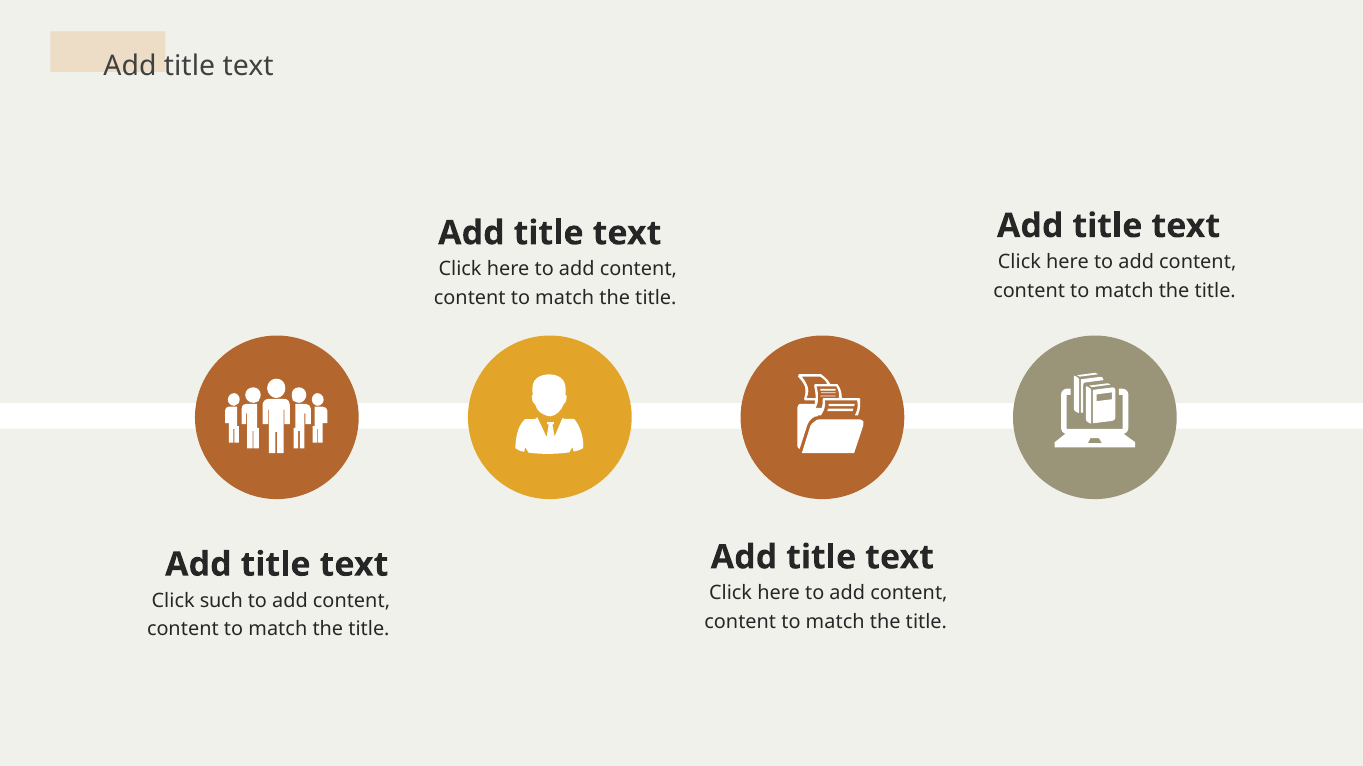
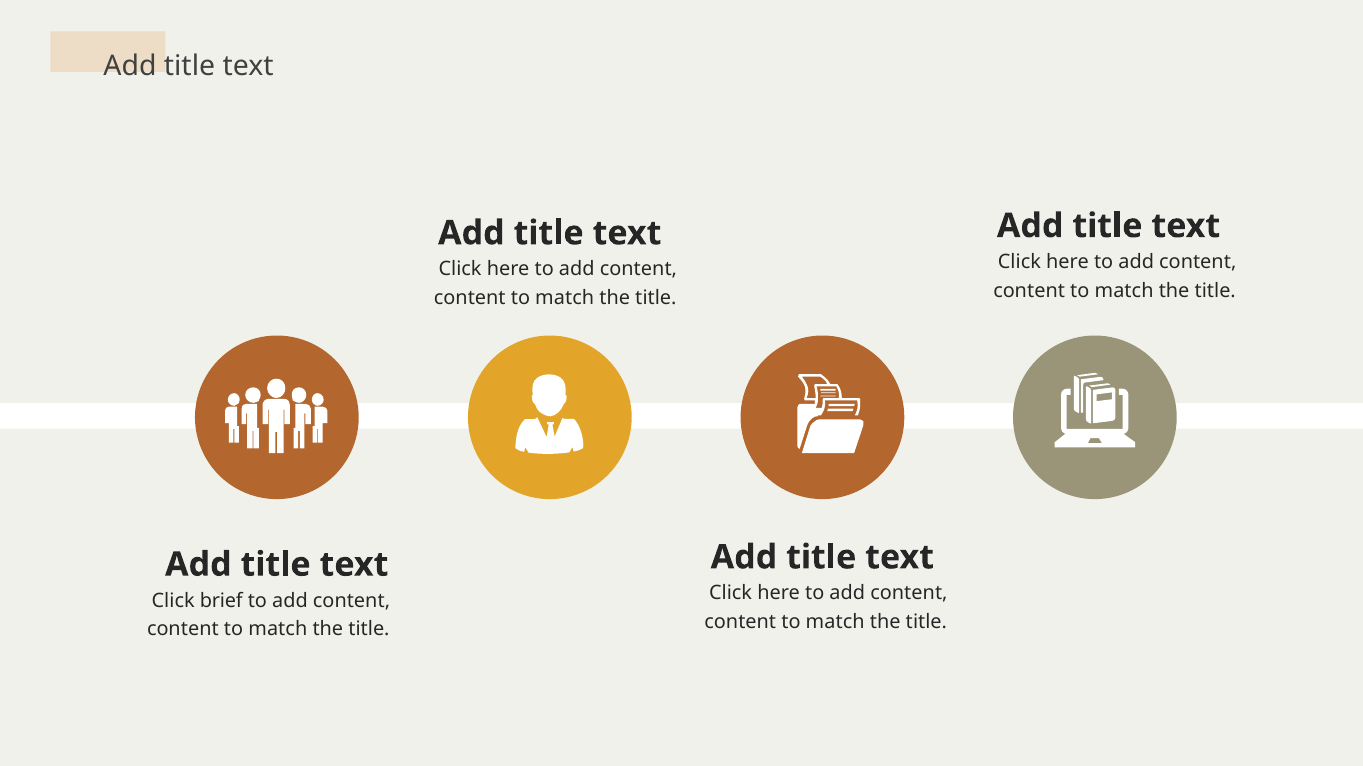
such: such -> brief
